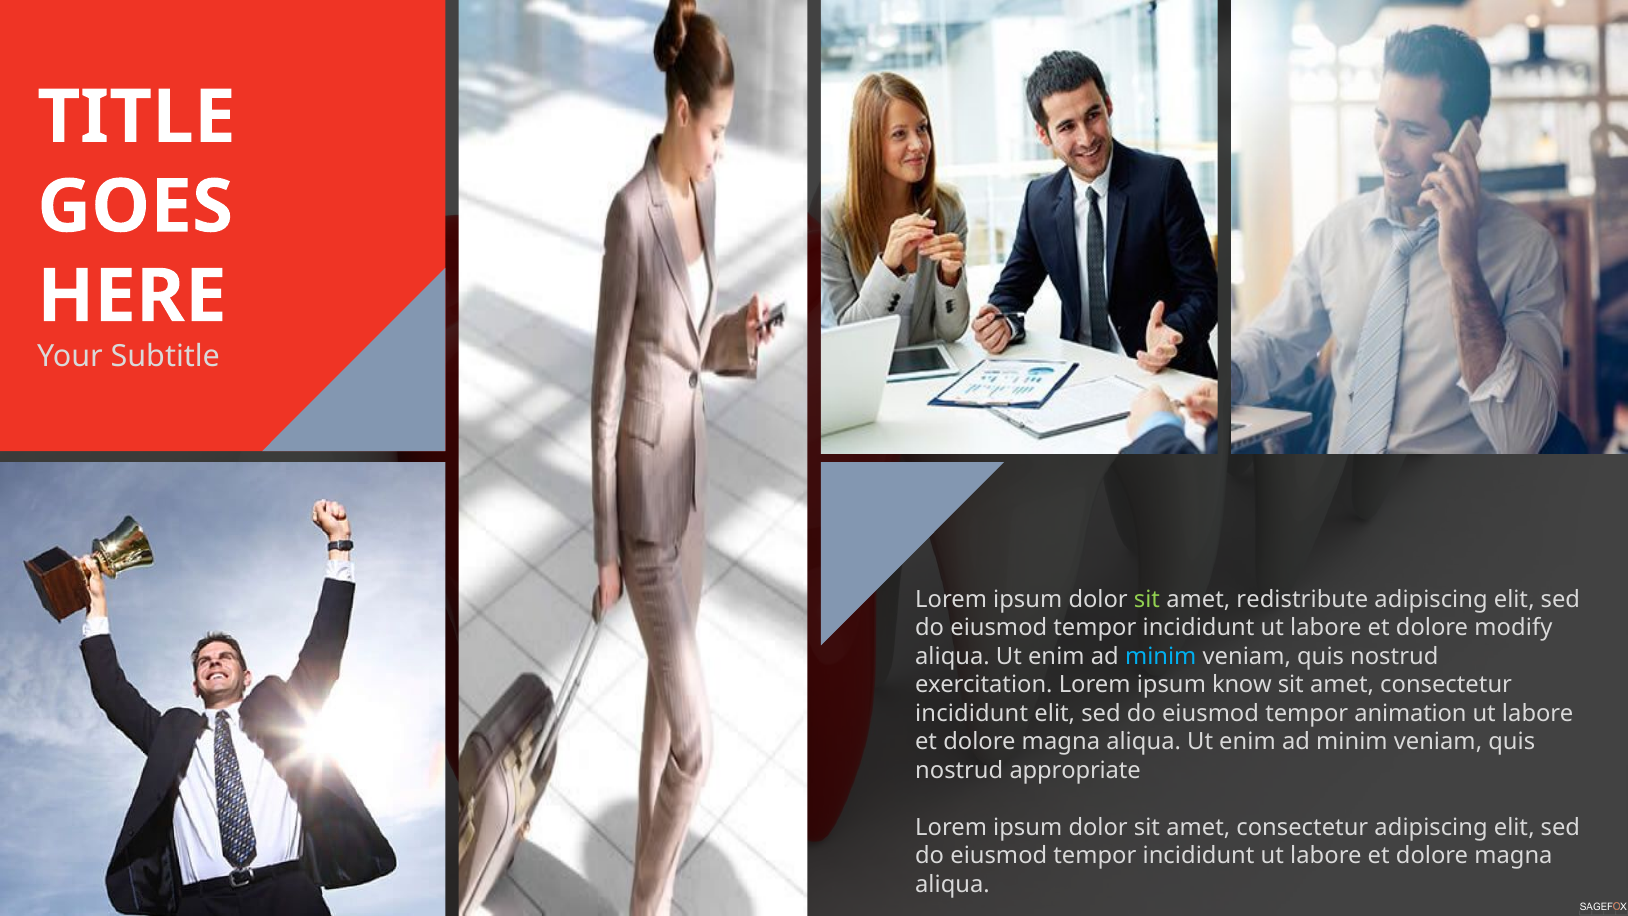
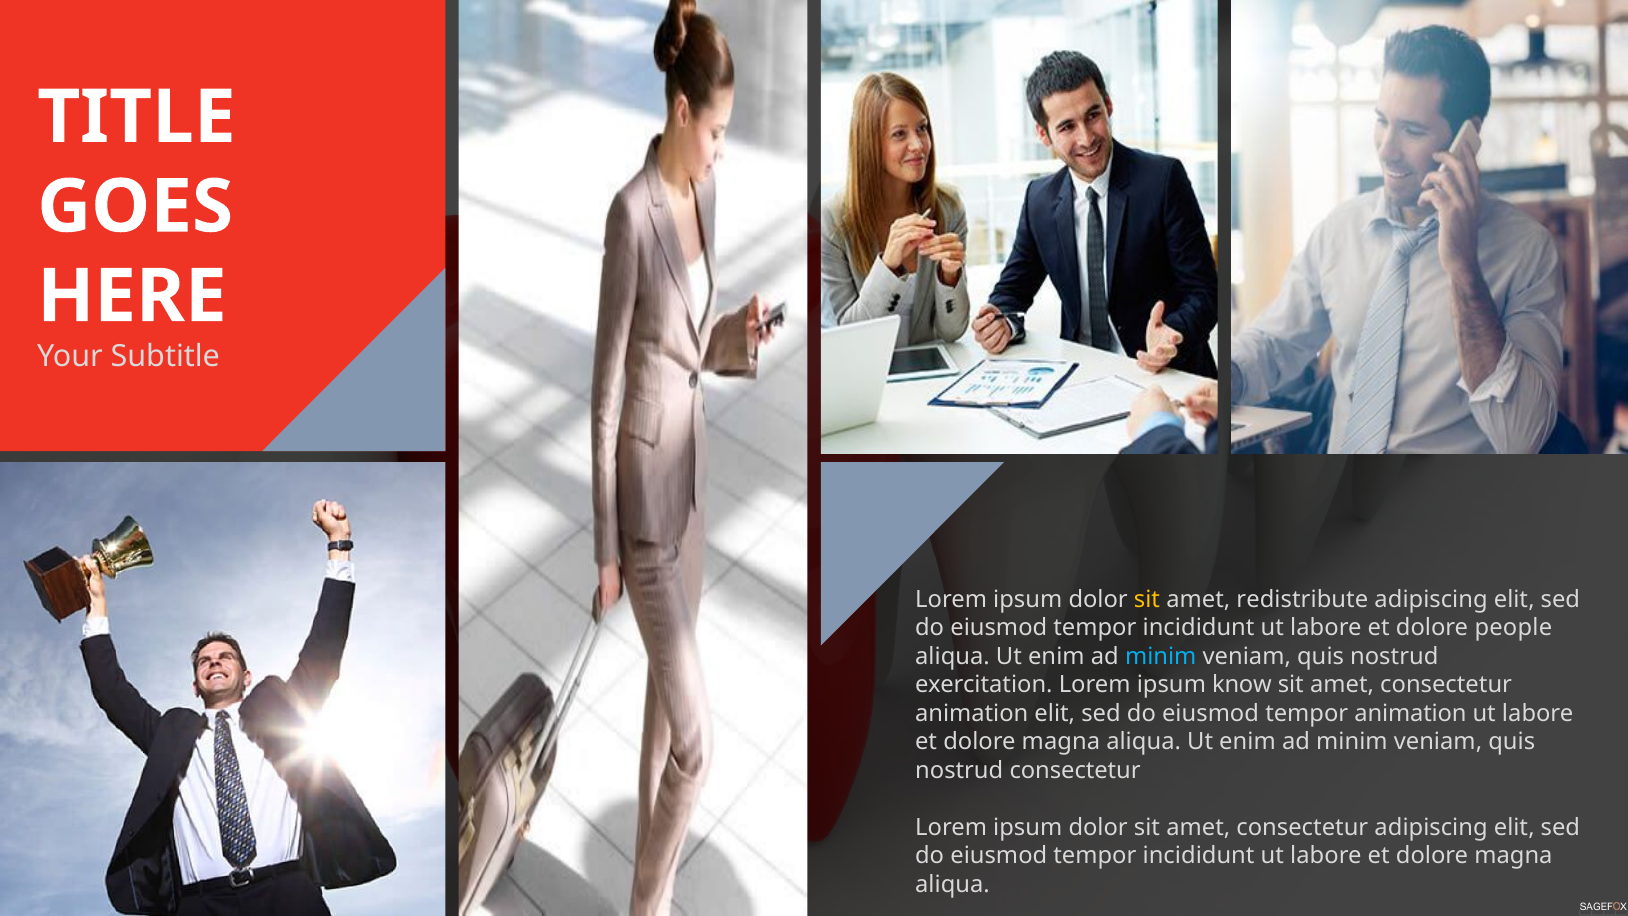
sit at (1147, 599) colour: light green -> yellow
modify: modify -> people
incididunt at (972, 713): incididunt -> animation
nostrud appropriate: appropriate -> consectetur
